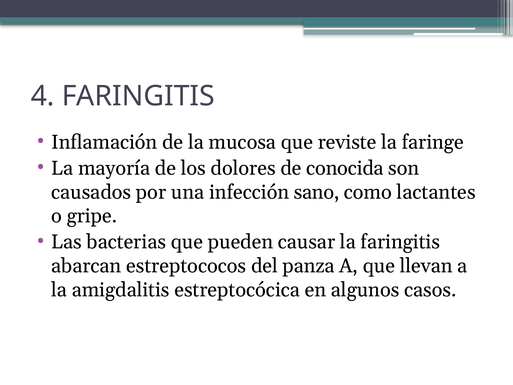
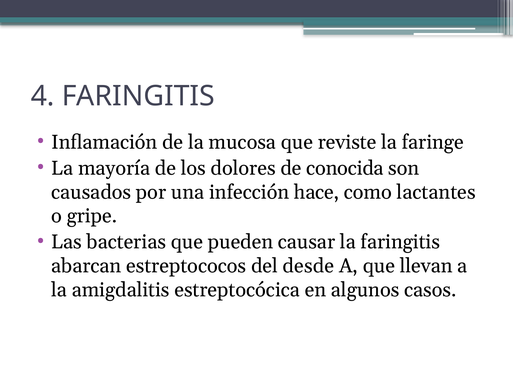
sano: sano -> hace
panza: panza -> desde
